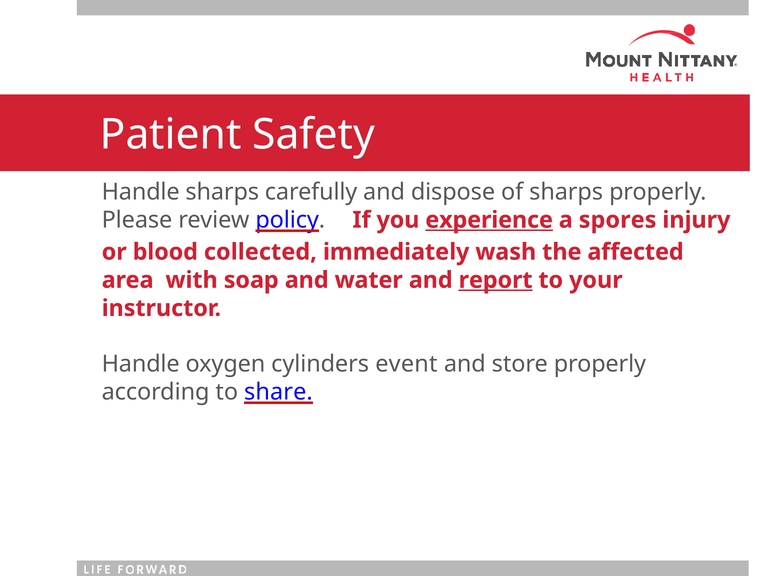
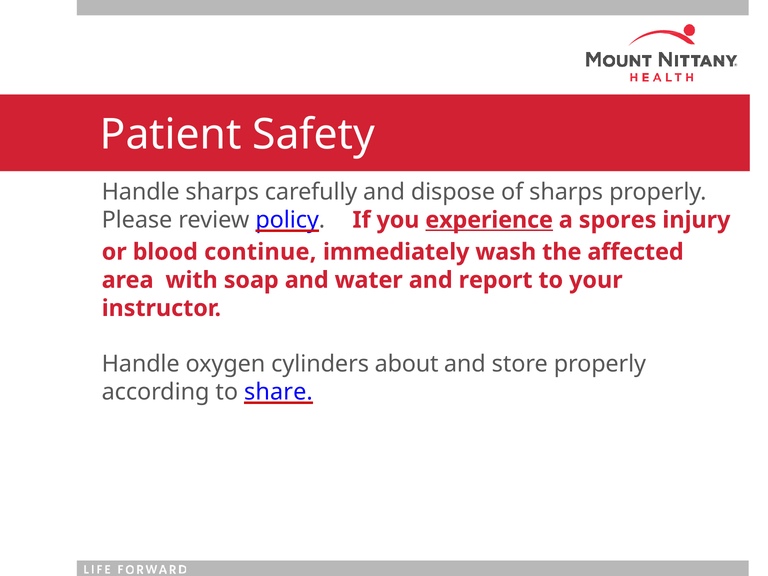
collected: collected -> continue
report underline: present -> none
event: event -> about
